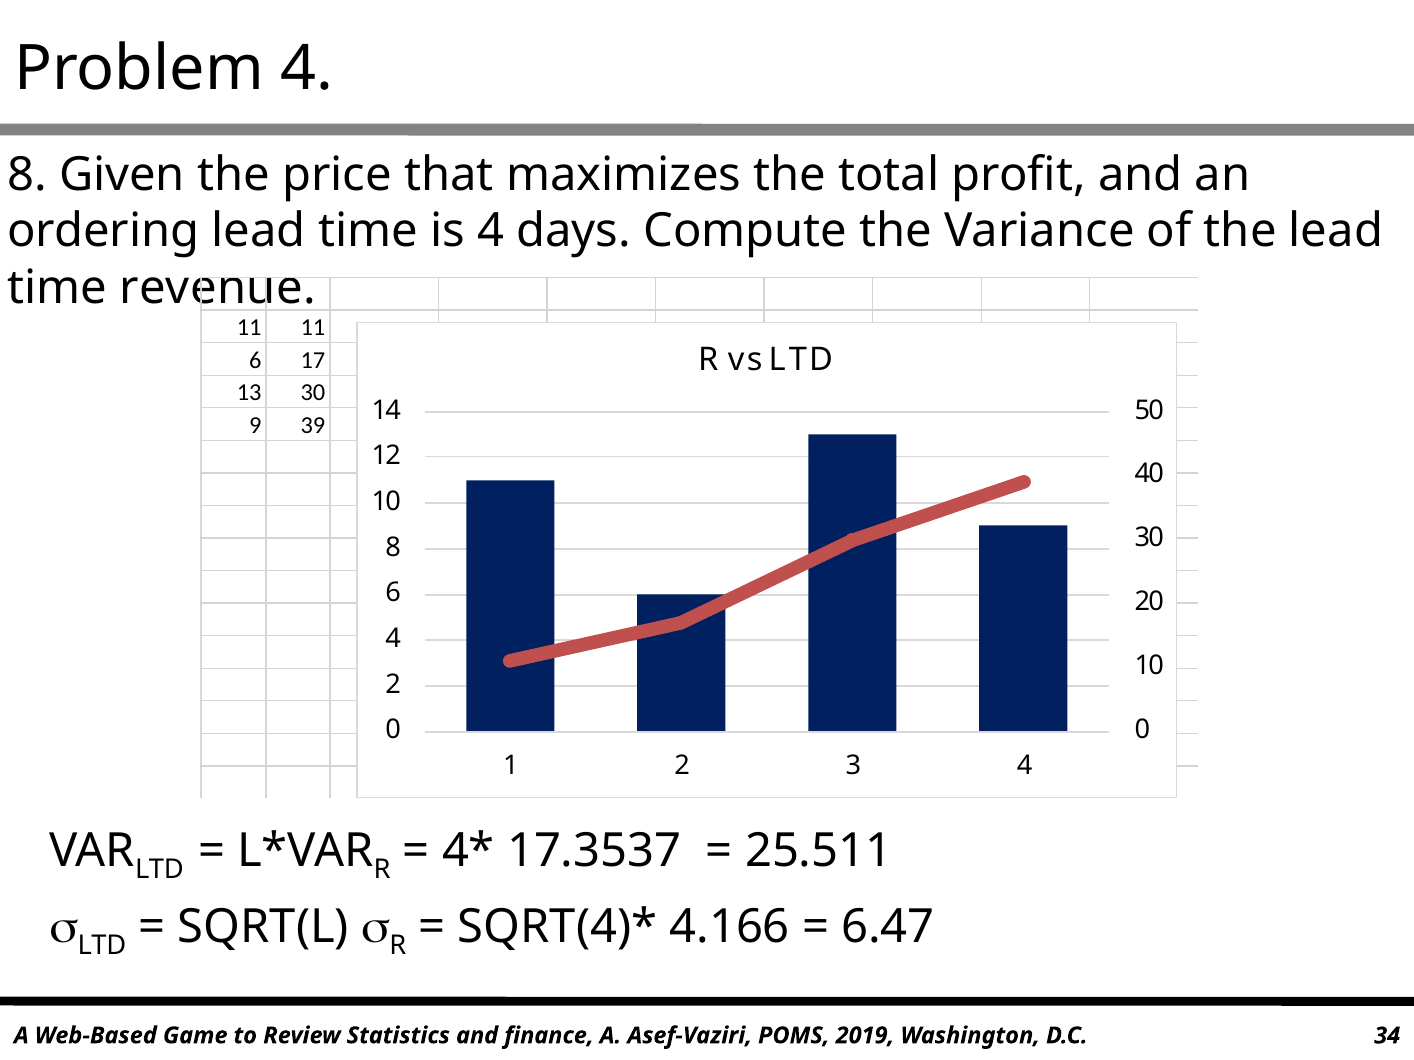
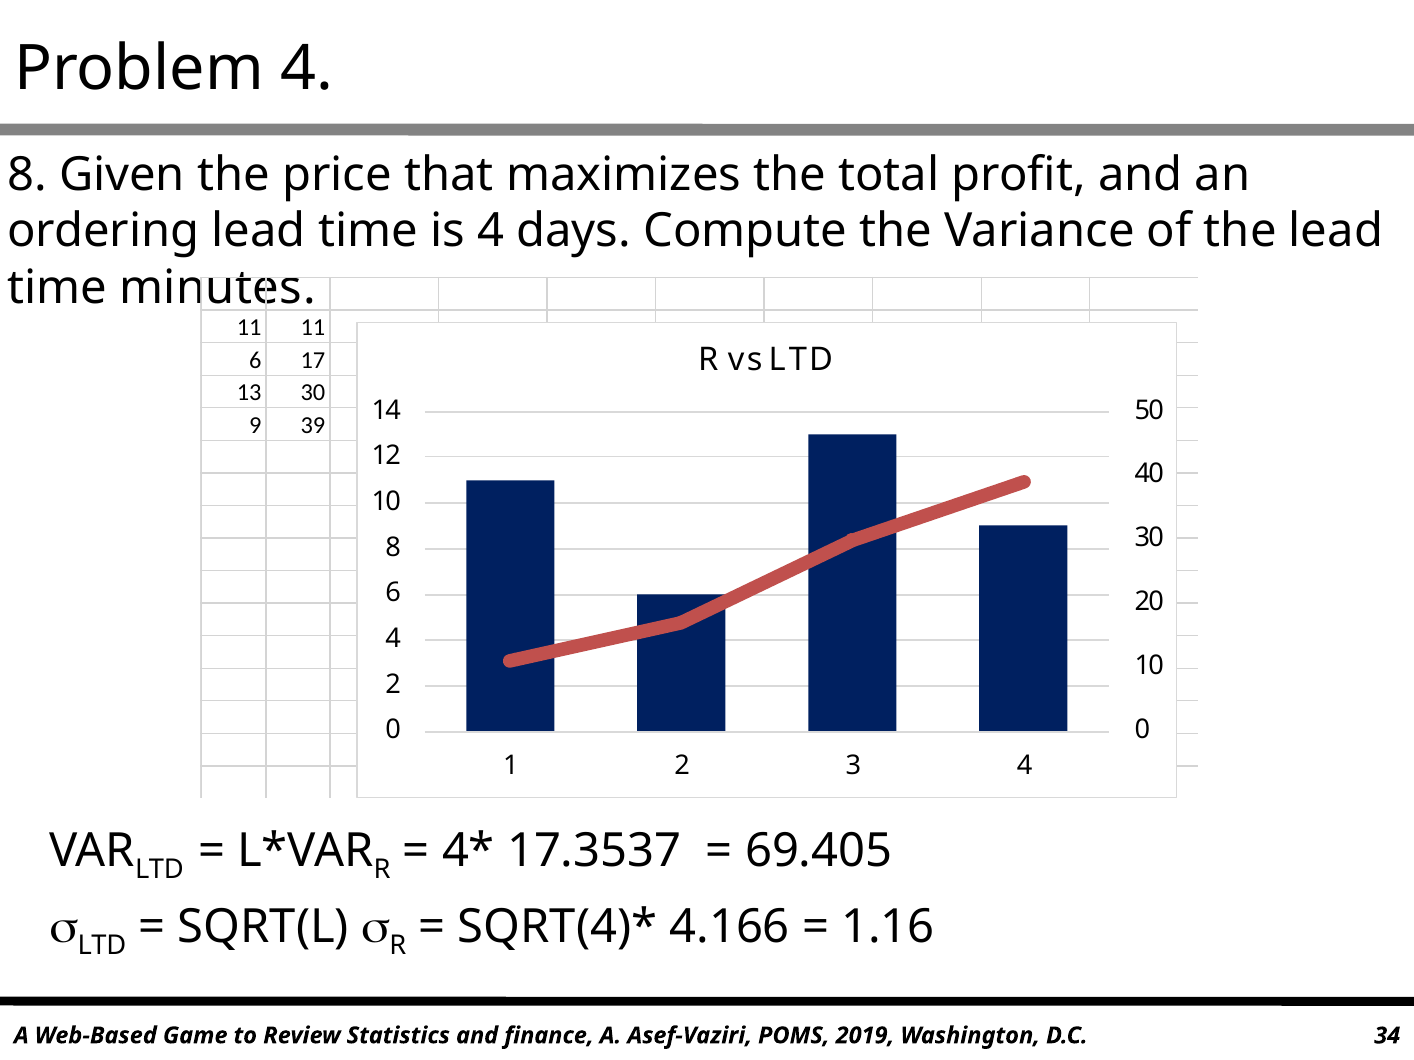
revenue: revenue -> minutes
25.511: 25.511 -> 69.405
6.47: 6.47 -> 1.16
